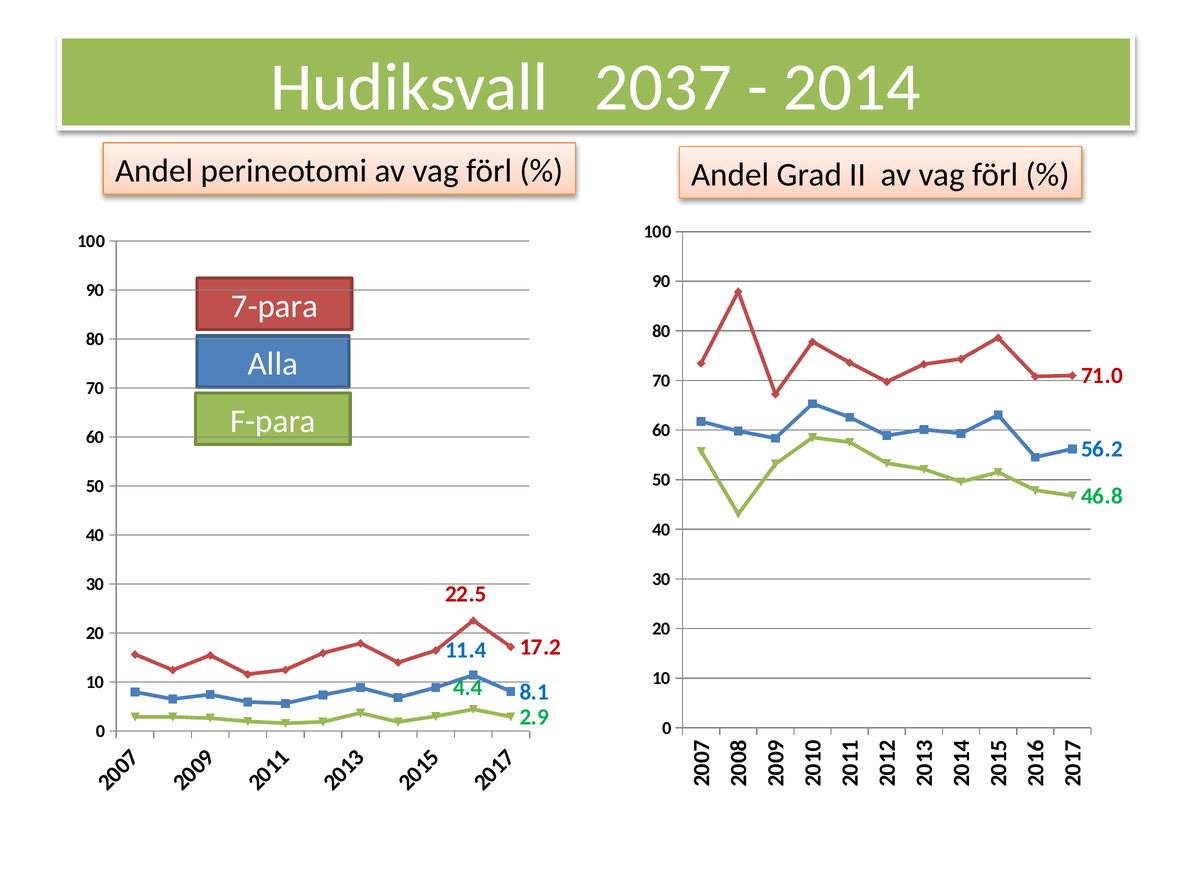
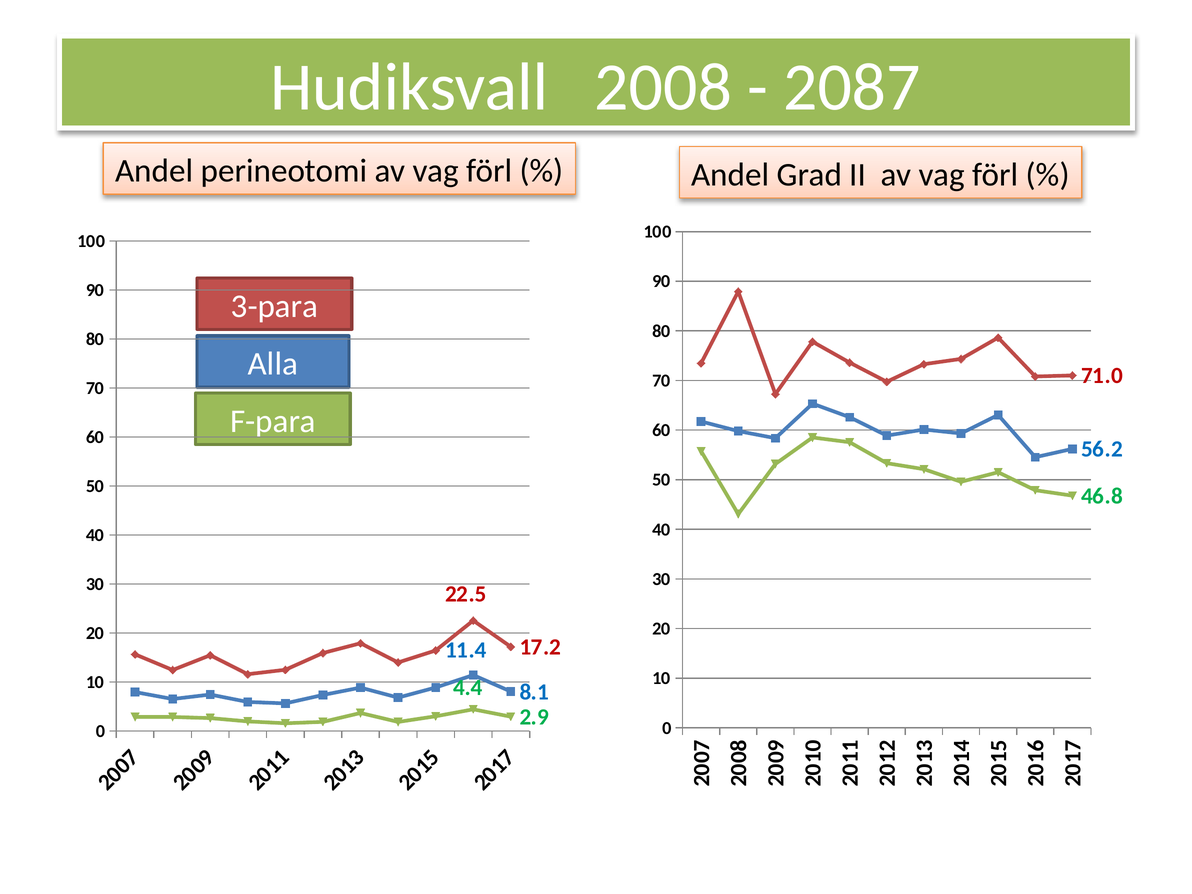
2037: 2037 -> 2008
2014: 2014 -> 2087
7-para: 7-para -> 3-para
